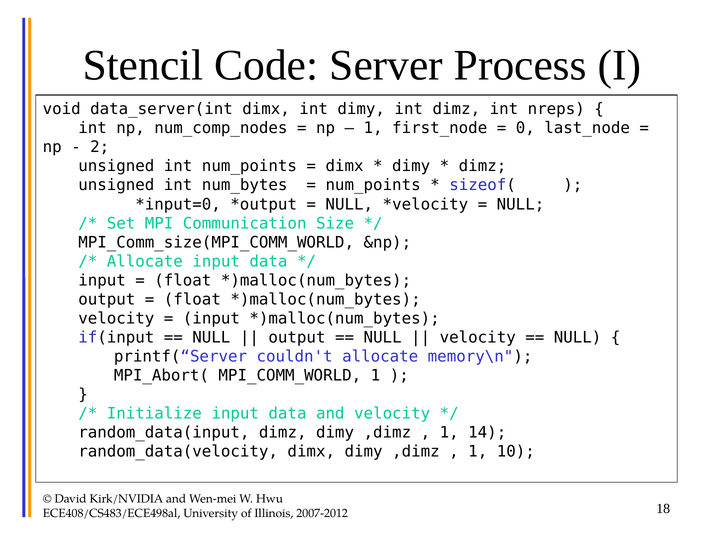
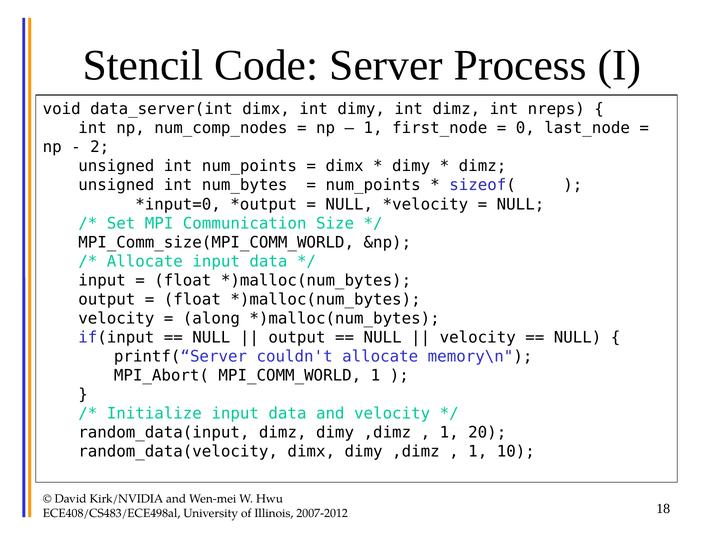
input at (211, 318): input -> along
14: 14 -> 20
